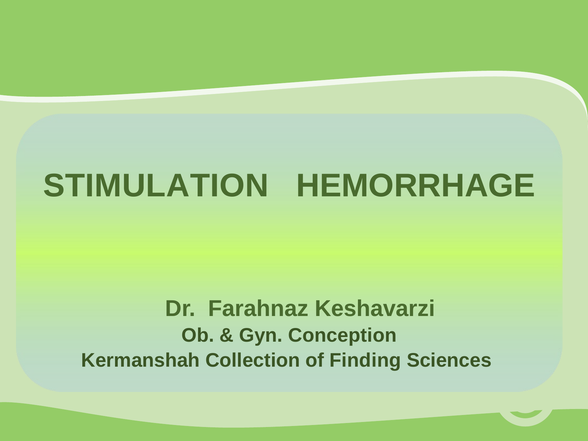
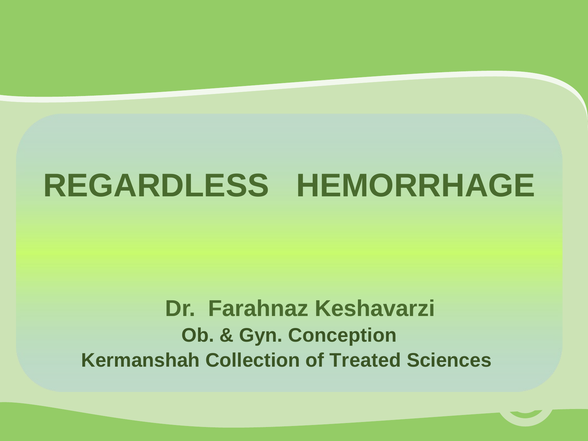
STIMULATION: STIMULATION -> REGARDLESS
Finding: Finding -> Treated
